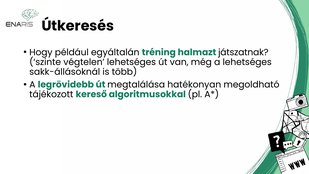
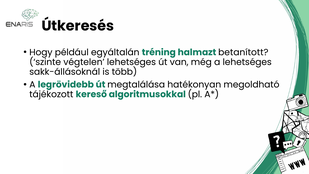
játszatnak: játszatnak -> betanított
